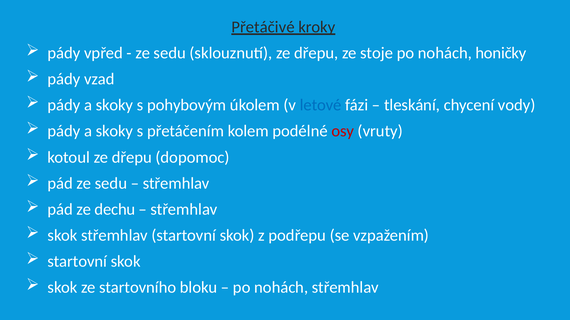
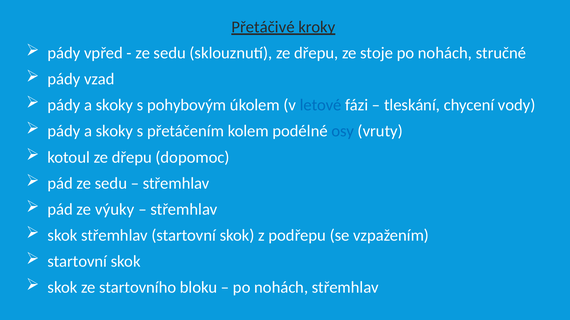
honičky: honičky -> stručné
osy colour: red -> blue
dechu: dechu -> výuky
